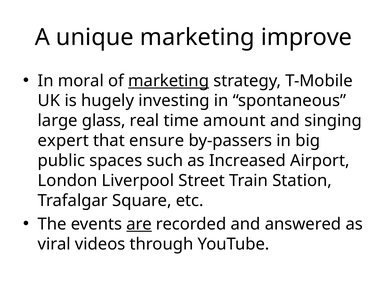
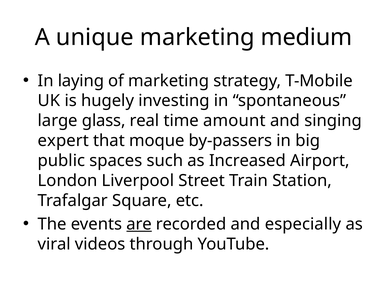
improve: improve -> medium
moral: moral -> laying
marketing at (169, 81) underline: present -> none
ensure: ensure -> moque
answered: answered -> especially
